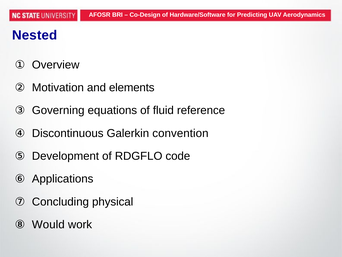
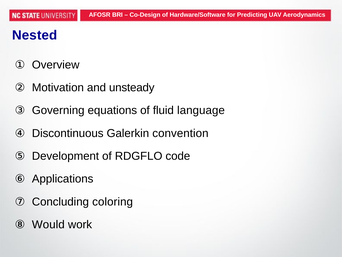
elements: elements -> unsteady
reference: reference -> language
physical: physical -> coloring
